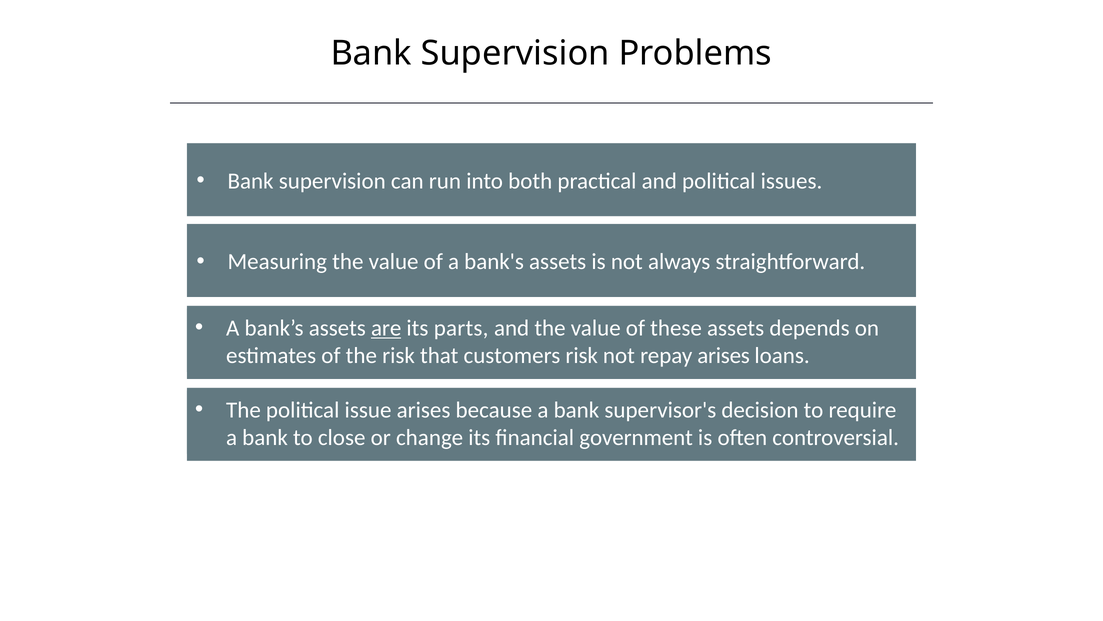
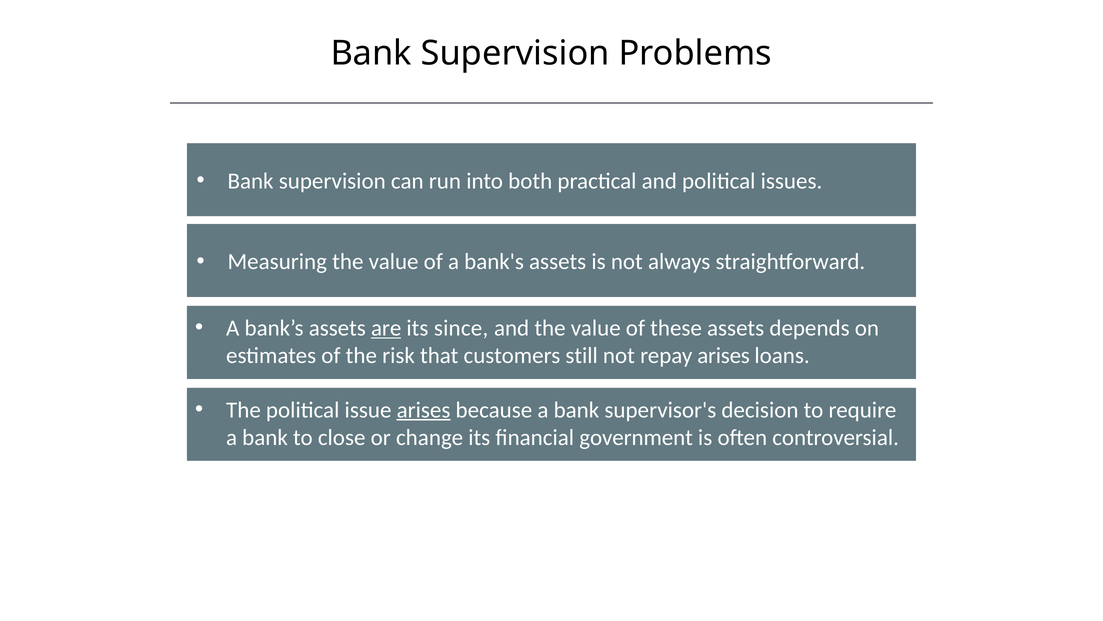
parts: parts -> since
customers risk: risk -> still
arises at (424, 410) underline: none -> present
